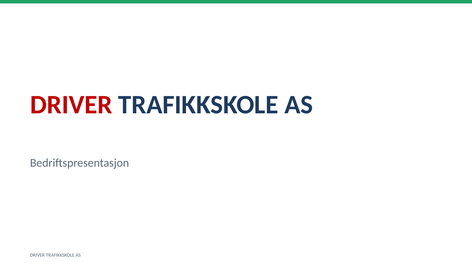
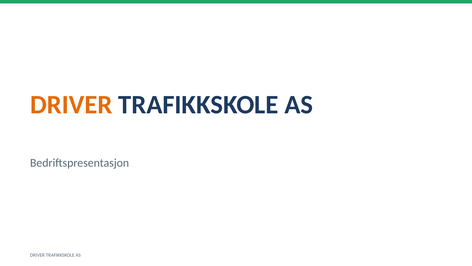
DRIVER at (71, 105) colour: red -> orange
